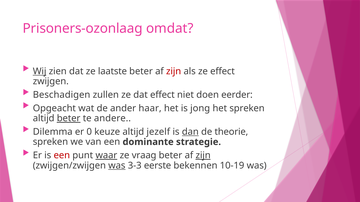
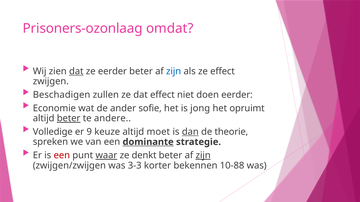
Wij underline: present -> none
dat at (76, 71) underline: none -> present
ze laatste: laatste -> eerder
zijn at (174, 71) colour: red -> blue
Opgeacht: Opgeacht -> Economie
haar: haar -> sofie
het spreken: spreken -> opruimt
Dilemma: Dilemma -> Volledige
0: 0 -> 9
jezelf: jezelf -> moet
dominante underline: none -> present
vraag: vraag -> denkt
was at (117, 166) underline: present -> none
eerste: eerste -> korter
10-19: 10-19 -> 10-88
